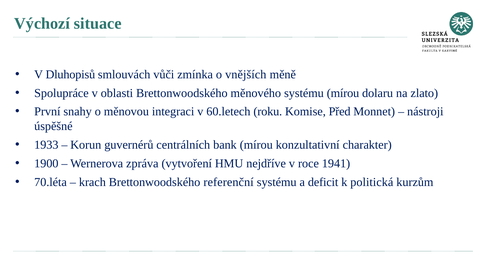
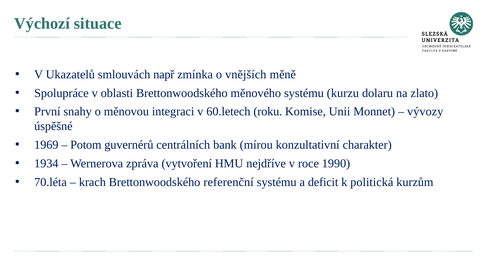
Dluhopisů: Dluhopisů -> Ukazatelů
vůči: vůči -> např
systému mírou: mírou -> kurzu
Před: Před -> Unii
nástroji: nástroji -> vývozy
1933: 1933 -> 1969
Korun: Korun -> Potom
1900: 1900 -> 1934
1941: 1941 -> 1990
